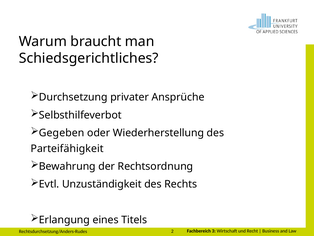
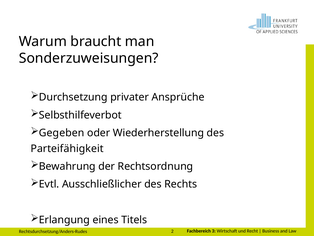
Schiedsgerichtliches: Schiedsgerichtliches -> Sonderzuweisungen
Unzuständigkeit: Unzuständigkeit -> Ausschließlicher
